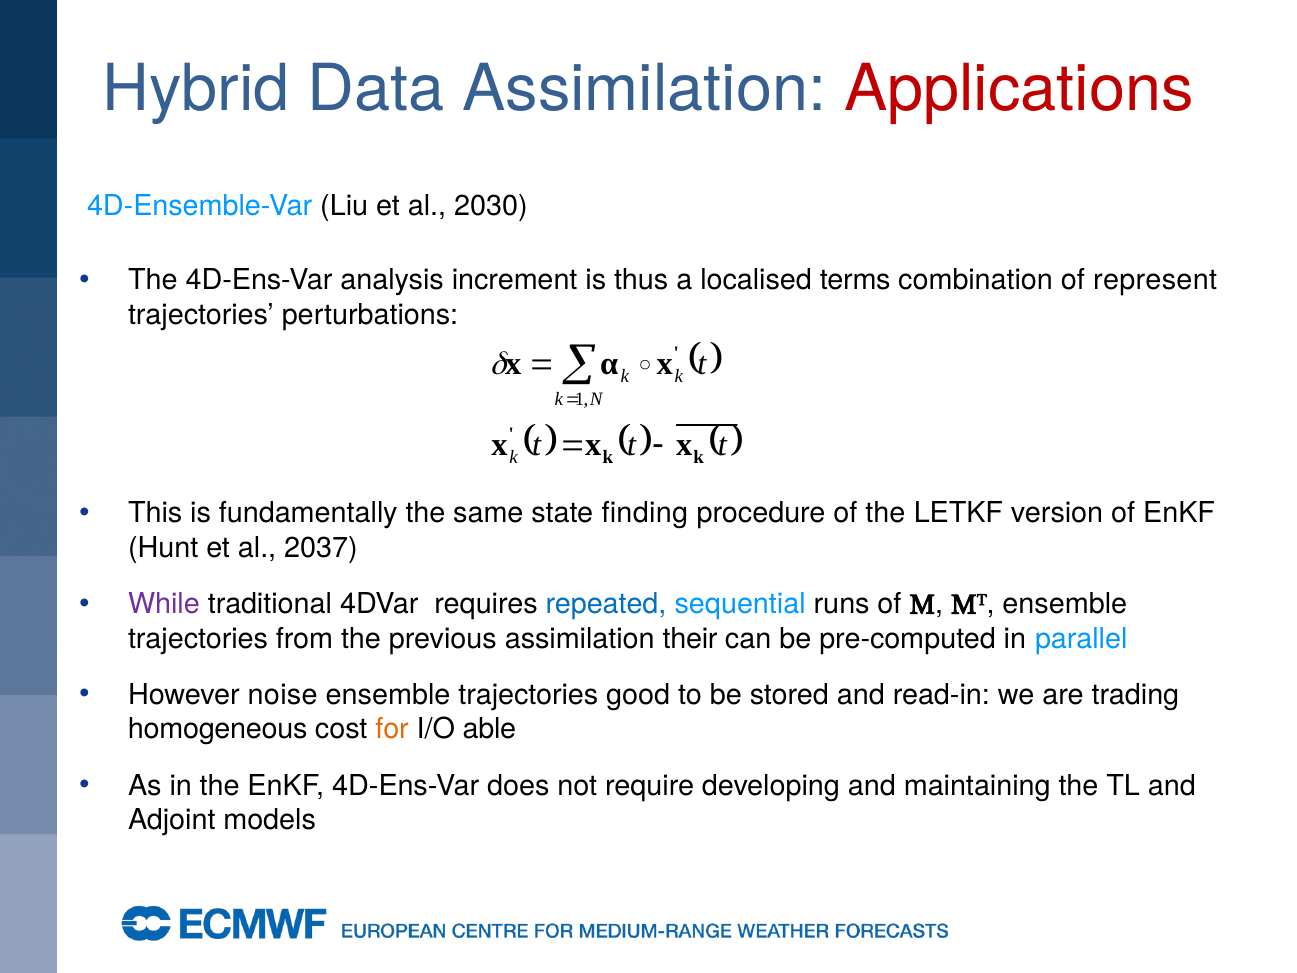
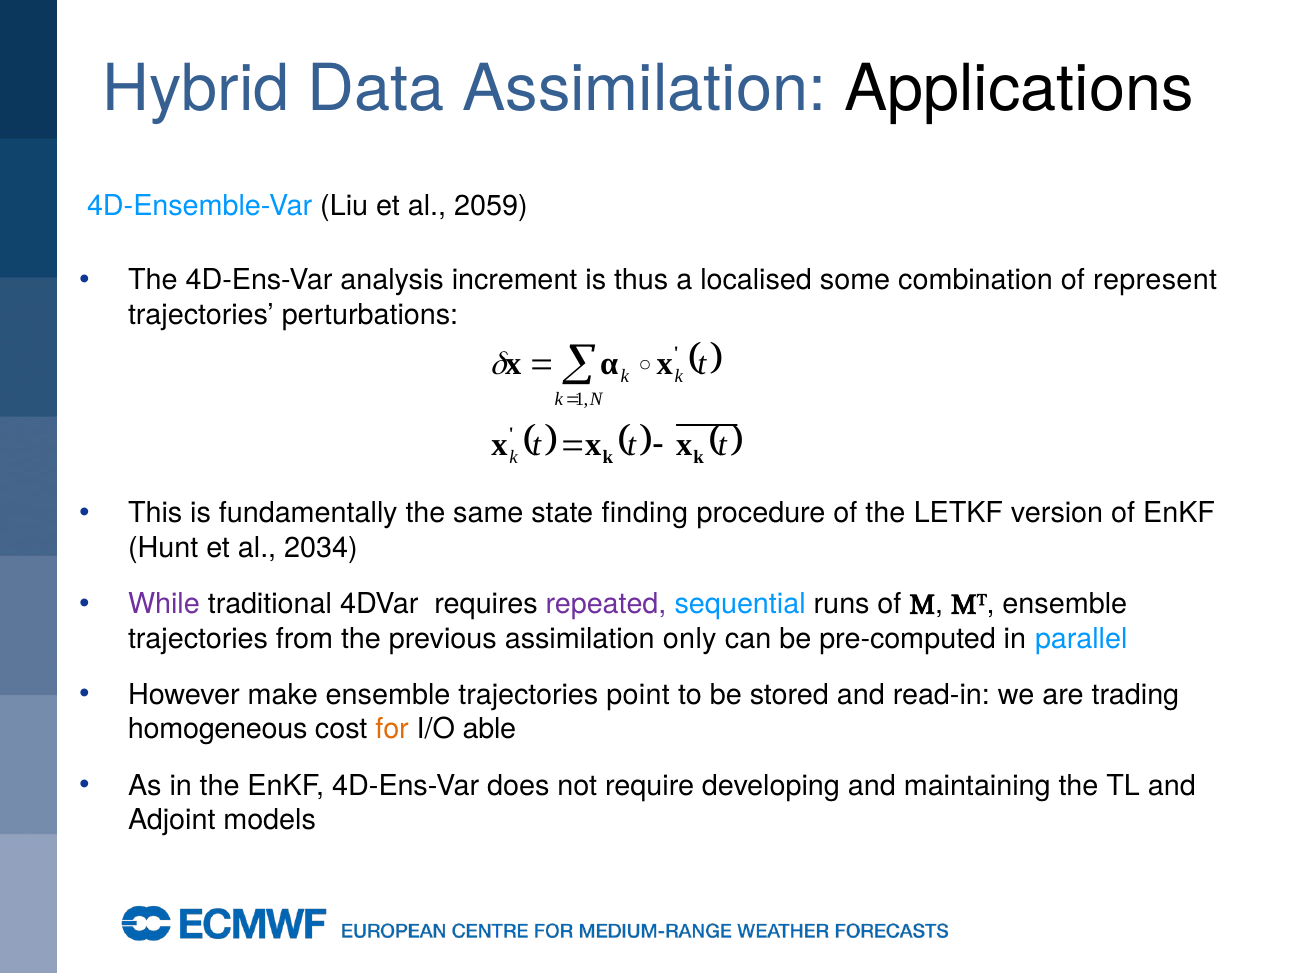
Applications colour: red -> black
2030: 2030 -> 2059
terms: terms -> some
2037: 2037 -> 2034
repeated colour: blue -> purple
their: their -> only
noise: noise -> make
good: good -> point
